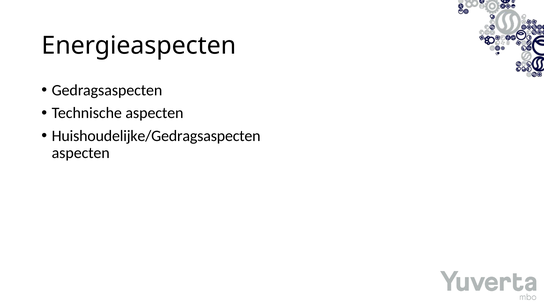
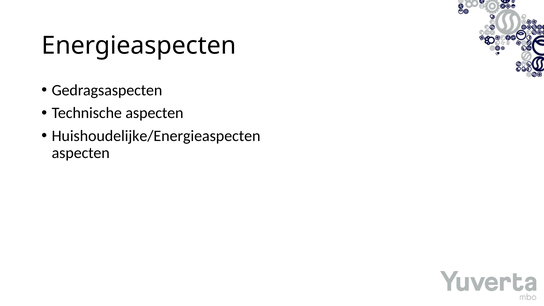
Huishoudelijke/Gedragsaspecten: Huishoudelijke/Gedragsaspecten -> Huishoudelijke/Energieaspecten
